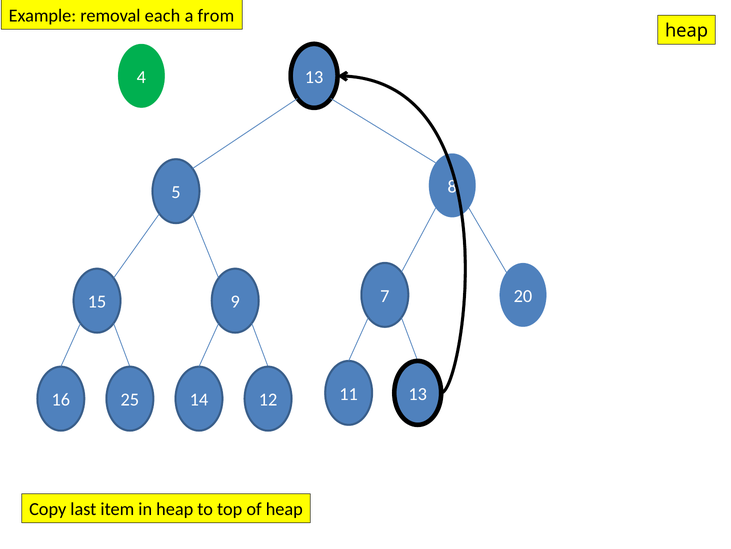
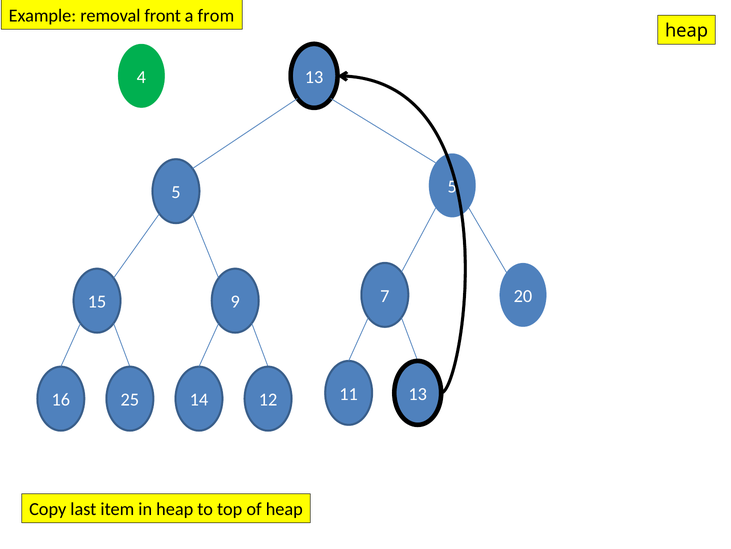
each: each -> front
5 8: 8 -> 5
